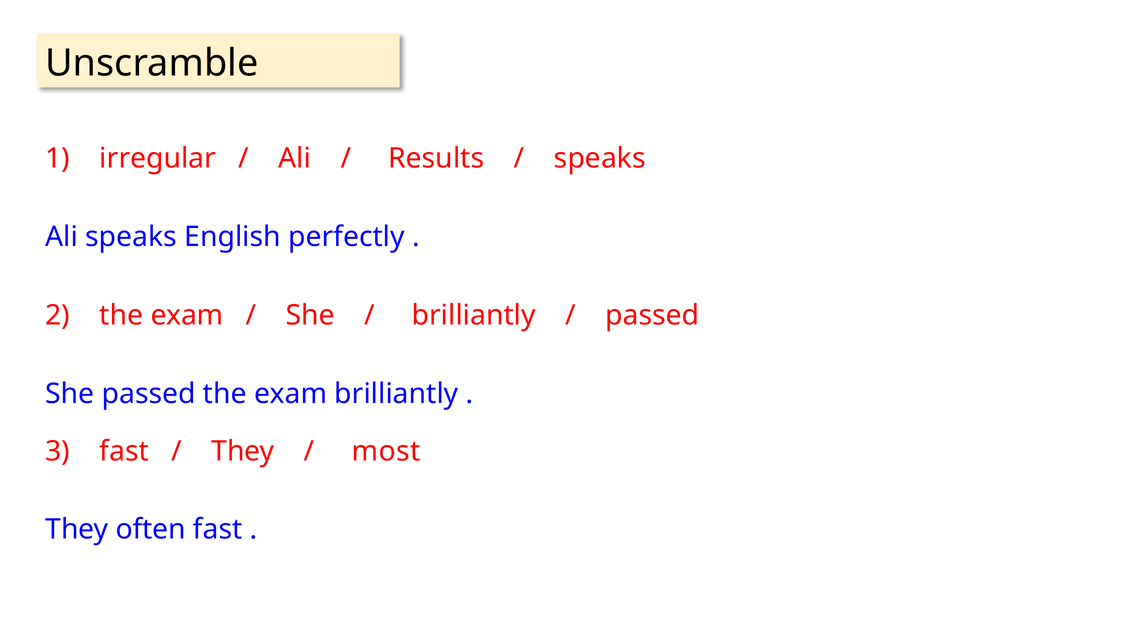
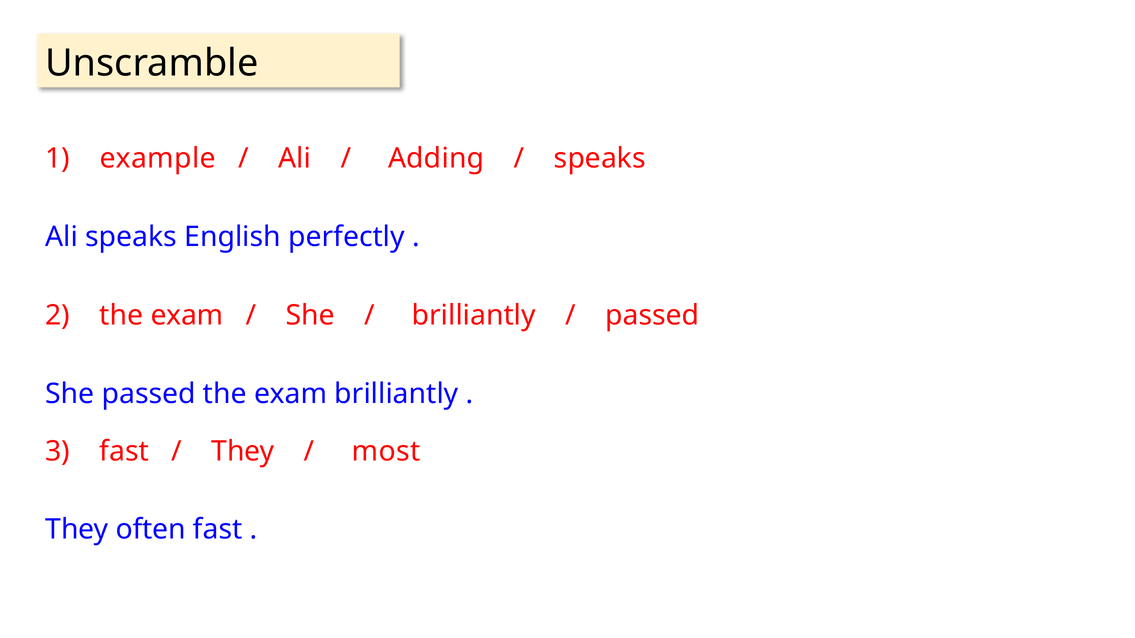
irregular: irregular -> example
Results: Results -> Adding
